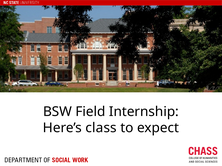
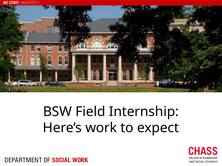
class: class -> work
